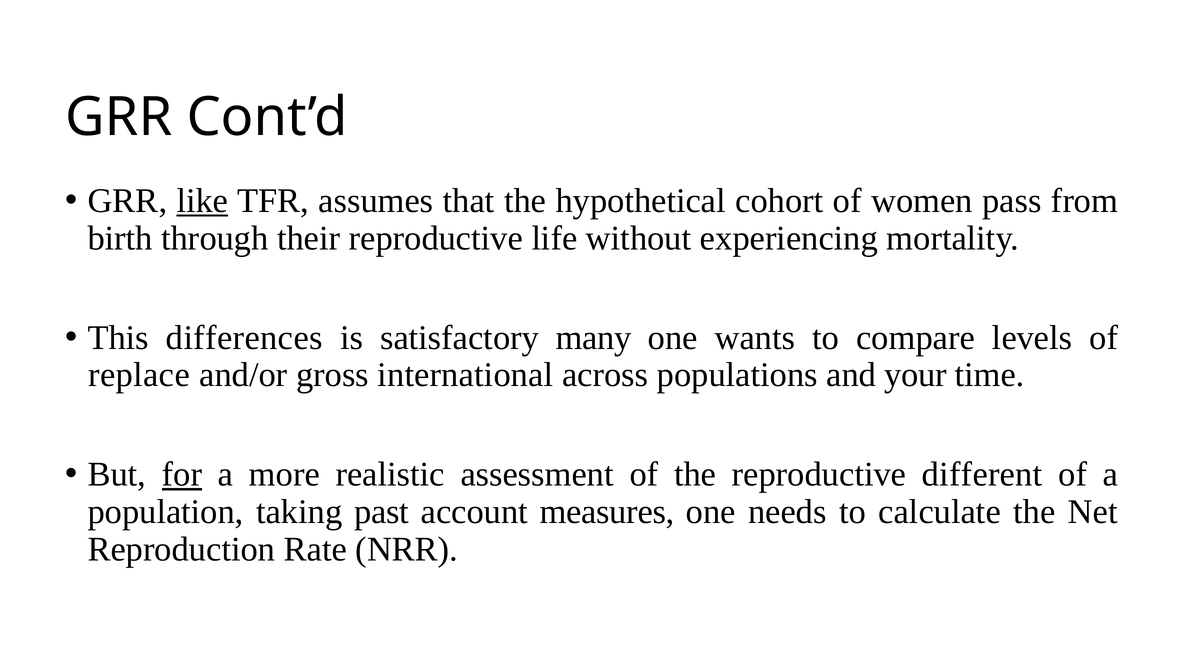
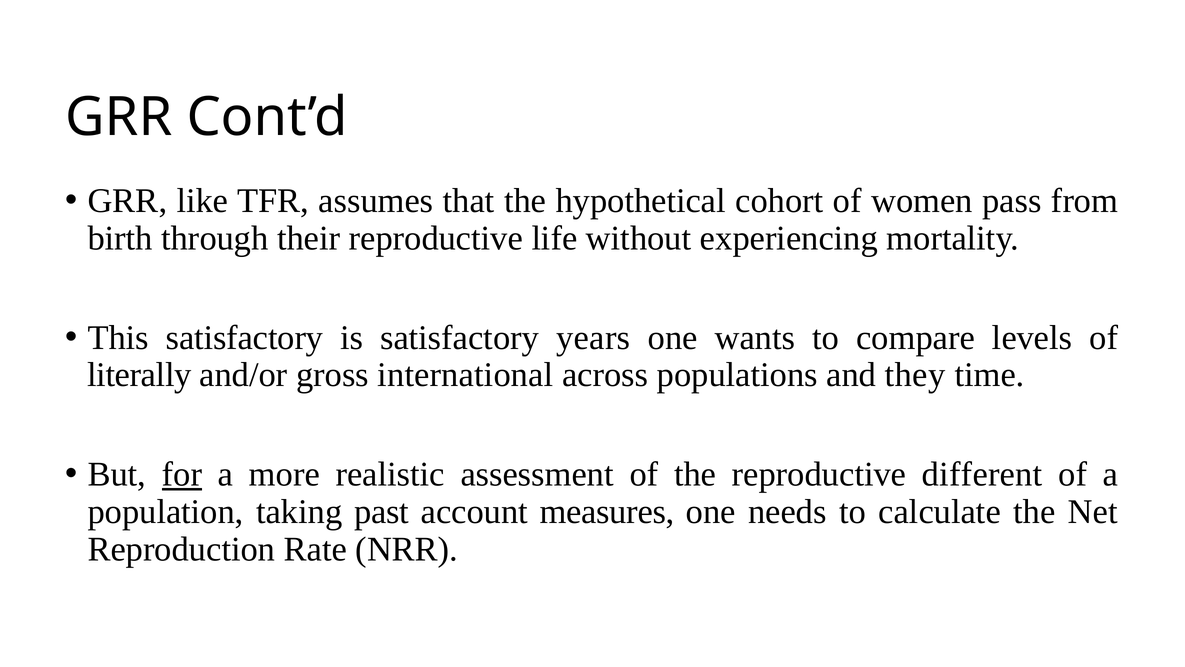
like underline: present -> none
This differences: differences -> satisfactory
many: many -> years
replace: replace -> literally
your: your -> they
